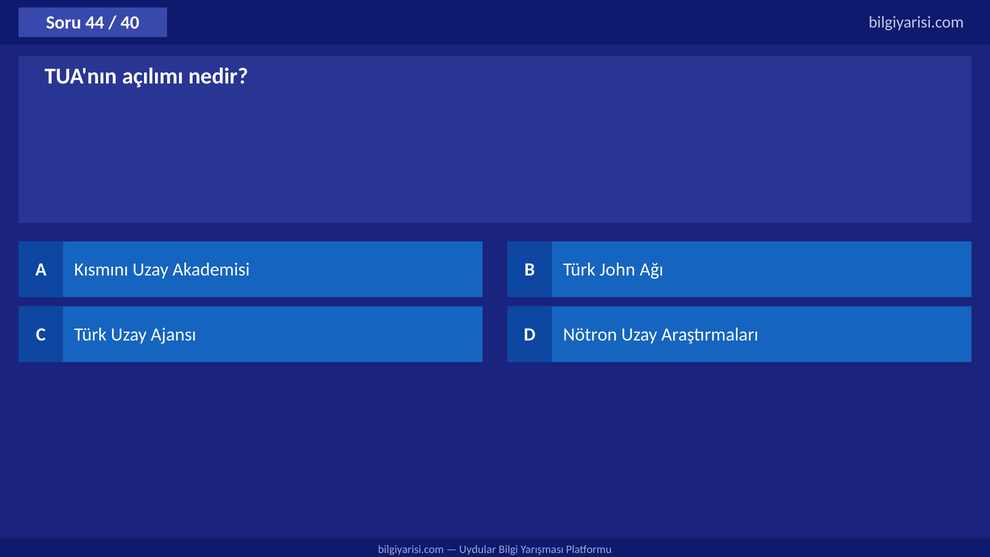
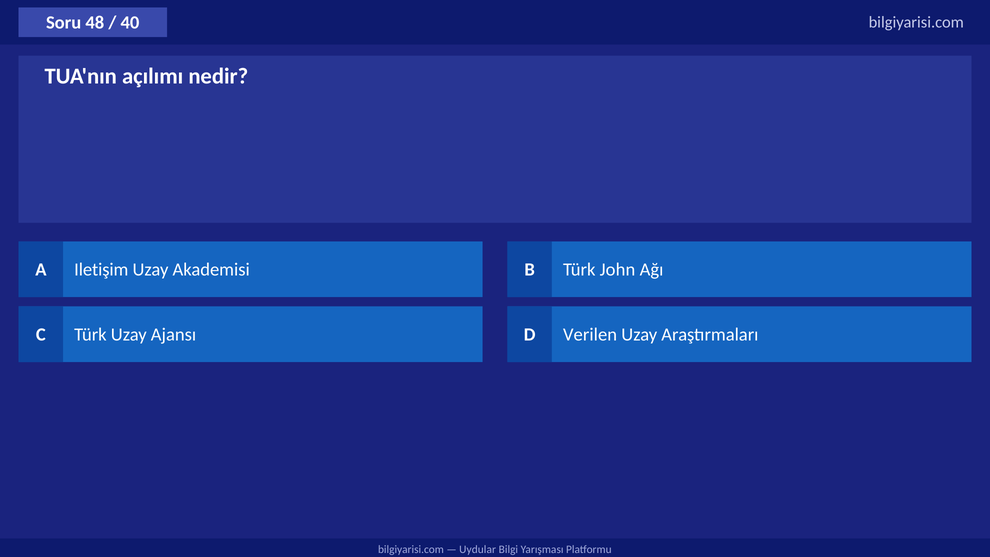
44: 44 -> 48
Kısmını: Kısmını -> Iletişim
Nötron: Nötron -> Verilen
